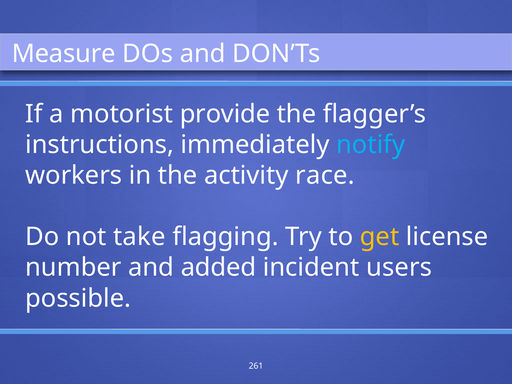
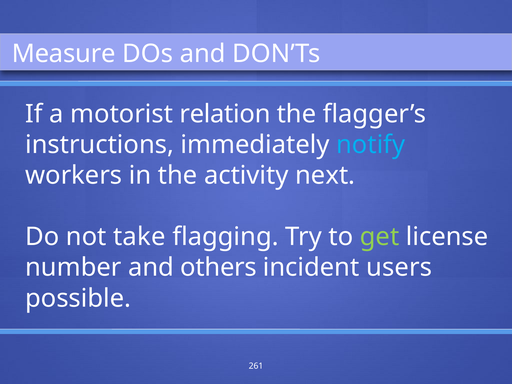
provide: provide -> relation
race: race -> next
get colour: yellow -> light green
added: added -> others
